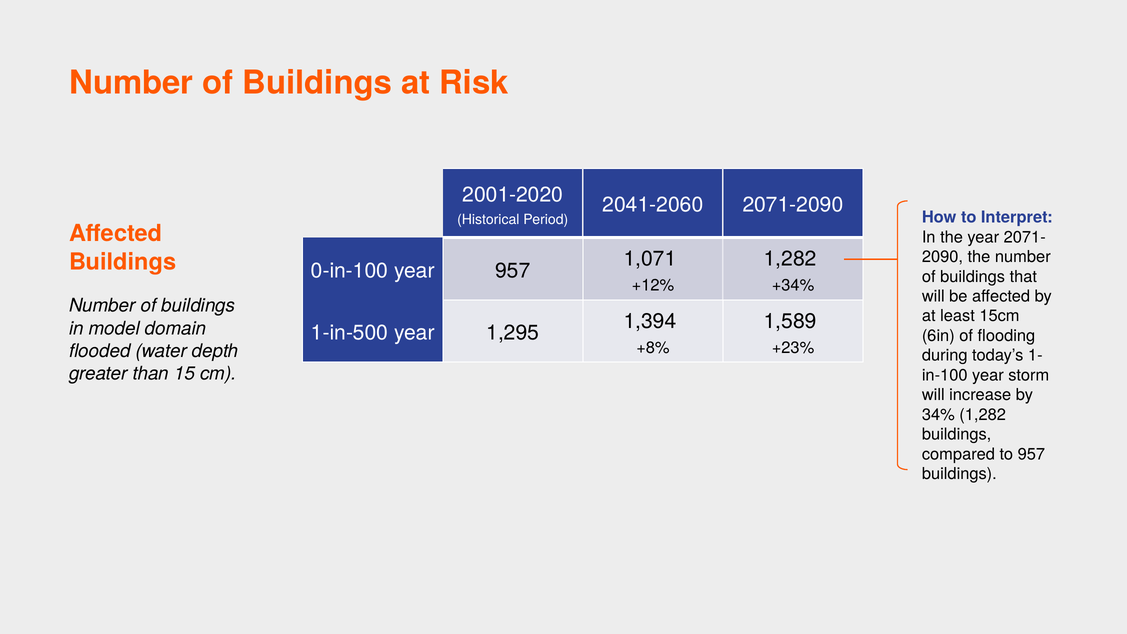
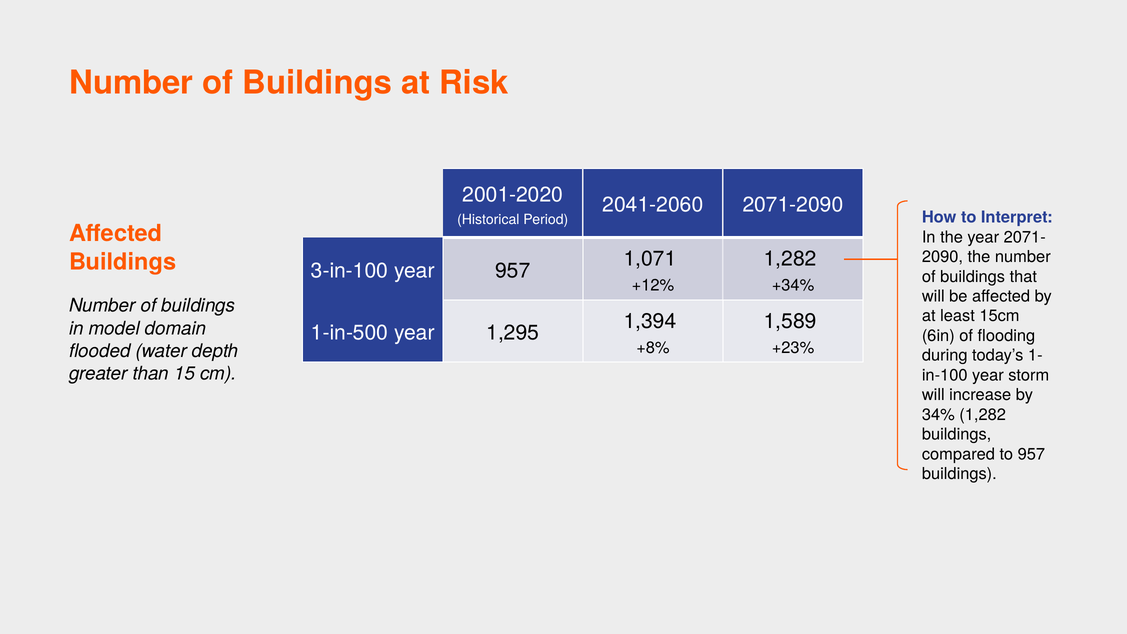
0-in-100: 0-in-100 -> 3-in-100
